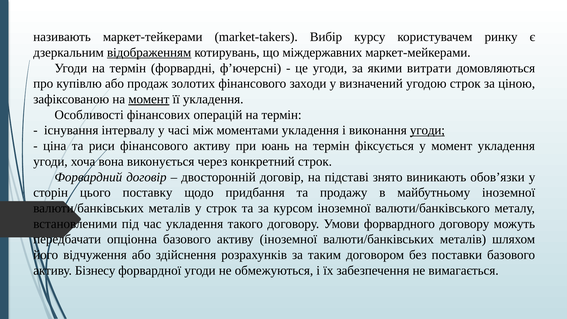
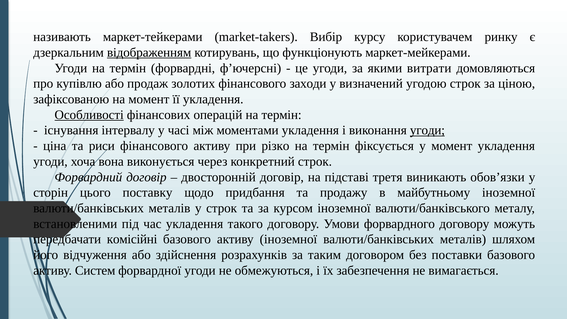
міждержавних: міждержавних -> функціонують
момент at (149, 99) underline: present -> none
Особливості underline: none -> present
юань: юань -> різко
знято: знято -> третя
опціонна: опціонна -> комісійні
Бізнесу: Бізнесу -> Систем
